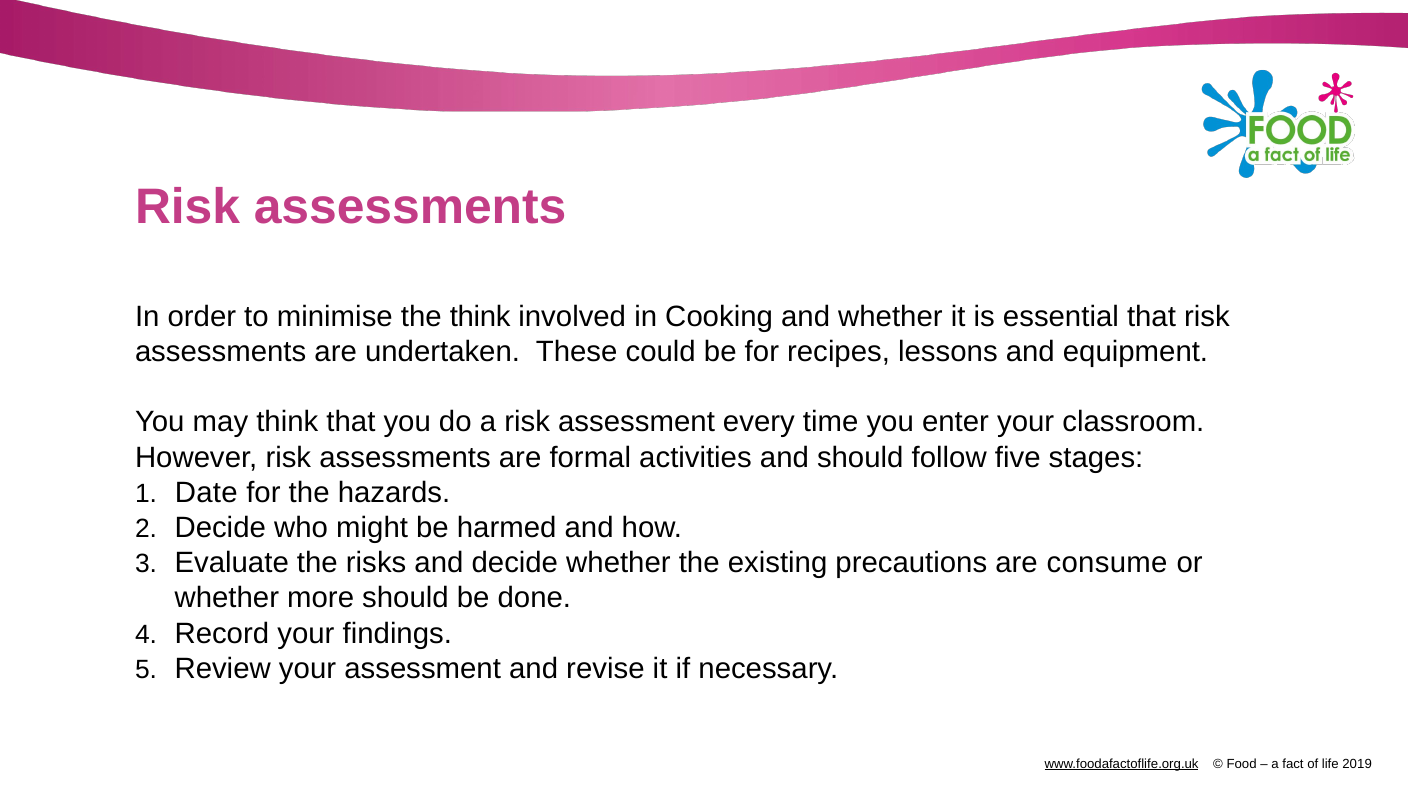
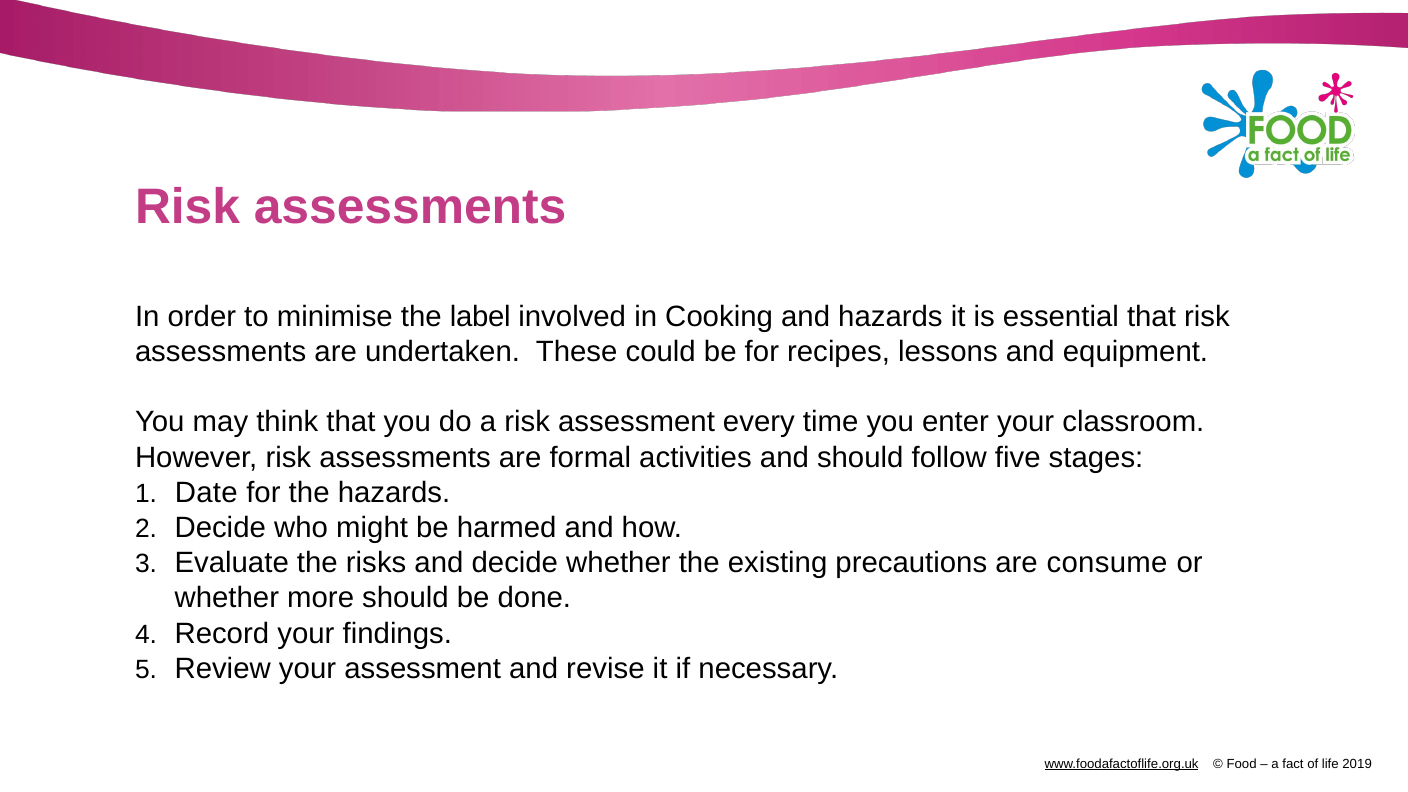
the think: think -> label
and whether: whether -> hazards
